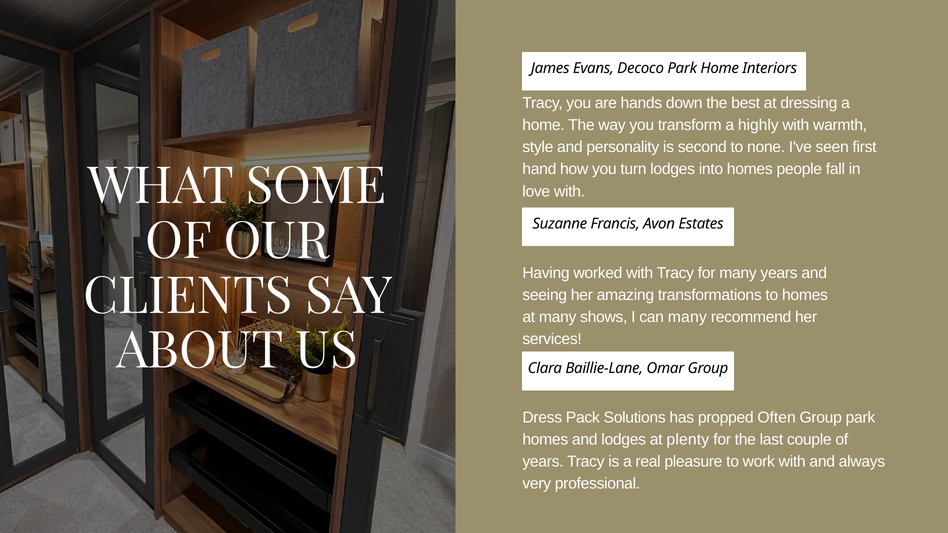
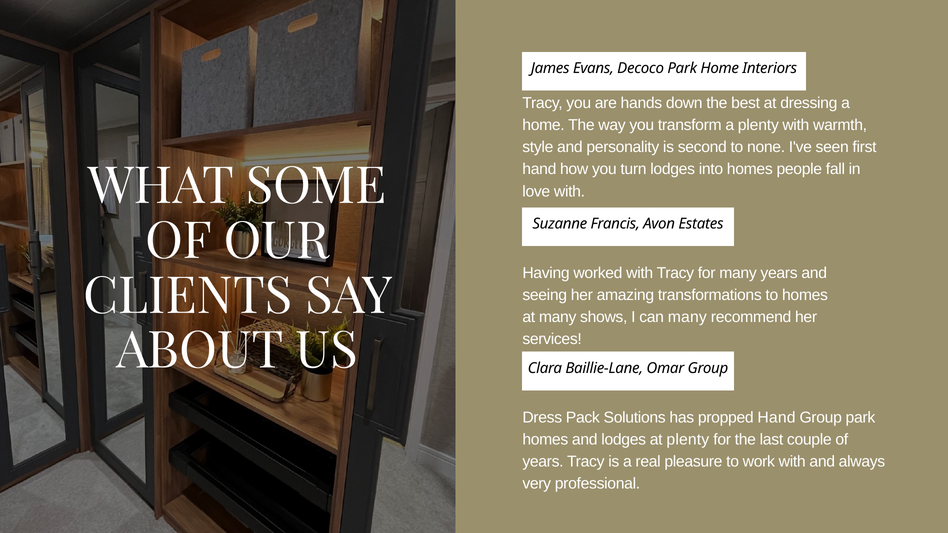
a highly: highly -> plenty
propped Often: Often -> Hand
